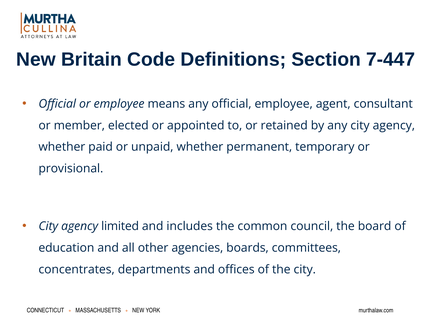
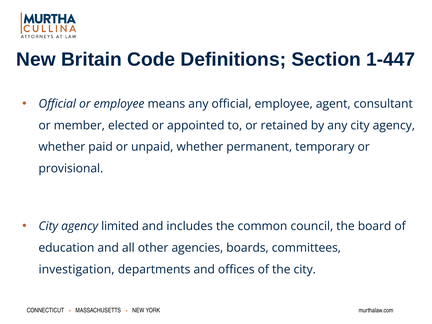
7-447: 7-447 -> 1-447
concentrates: concentrates -> investigation
